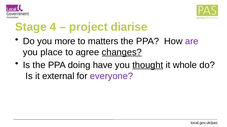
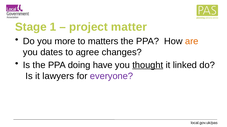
4: 4 -> 1
diarise: diarise -> matter
are colour: purple -> orange
place: place -> dates
changes underline: present -> none
whole: whole -> linked
external: external -> lawyers
